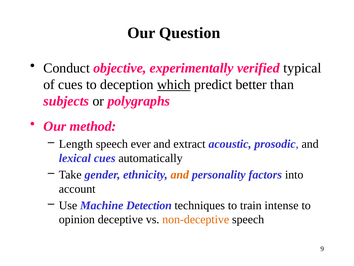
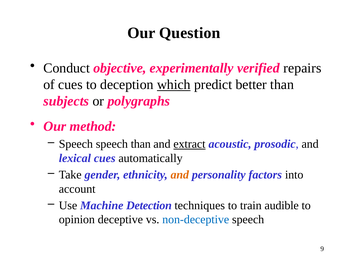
typical: typical -> repairs
Length at (76, 144): Length -> Speech
speech ever: ever -> than
extract underline: none -> present
intense: intense -> audible
non-deceptive colour: orange -> blue
